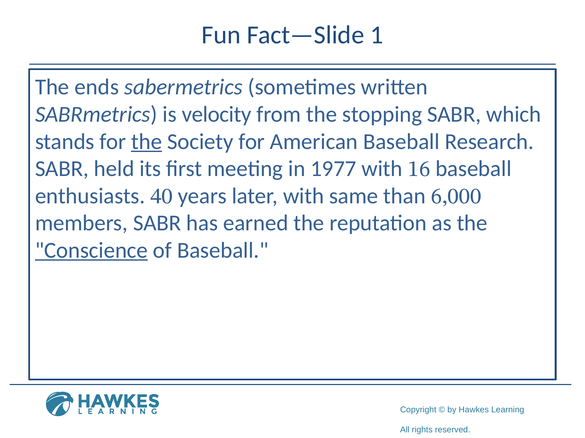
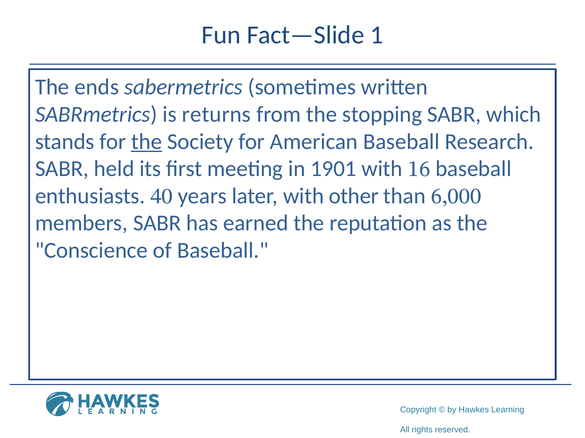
velocity: velocity -> returns
1977: 1977 -> 1901
same: same -> other
Conscience underline: present -> none
